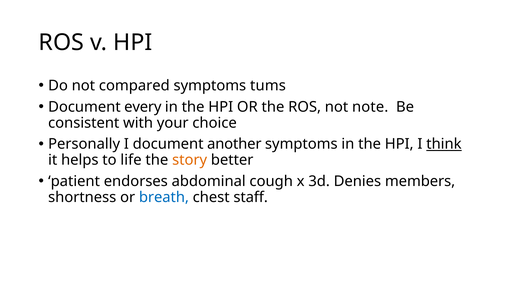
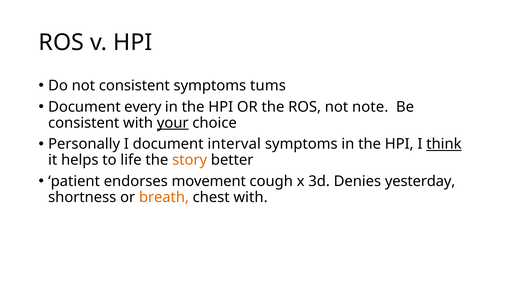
not compared: compared -> consistent
your underline: none -> present
another: another -> interval
abdominal: abdominal -> movement
members: members -> yesterday
breath colour: blue -> orange
chest staff: staff -> with
